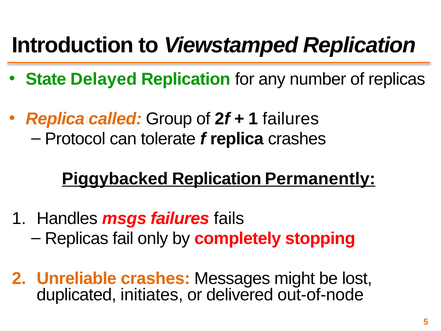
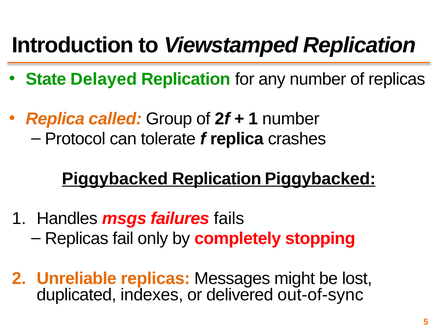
1 failures: failures -> number
Replication Permanently: Permanently -> Piggybacked
Unreliable crashes: crashes -> replicas
initiates: initiates -> indexes
out-of-node: out-of-node -> out-of-sync
